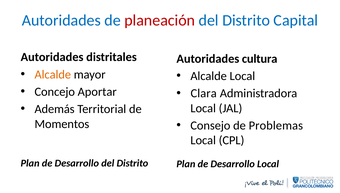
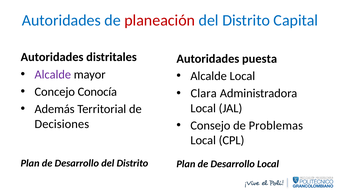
cultura: cultura -> puesta
Alcalde at (53, 74) colour: orange -> purple
Aportar: Aportar -> Conocía
Momentos: Momentos -> Decisiones
